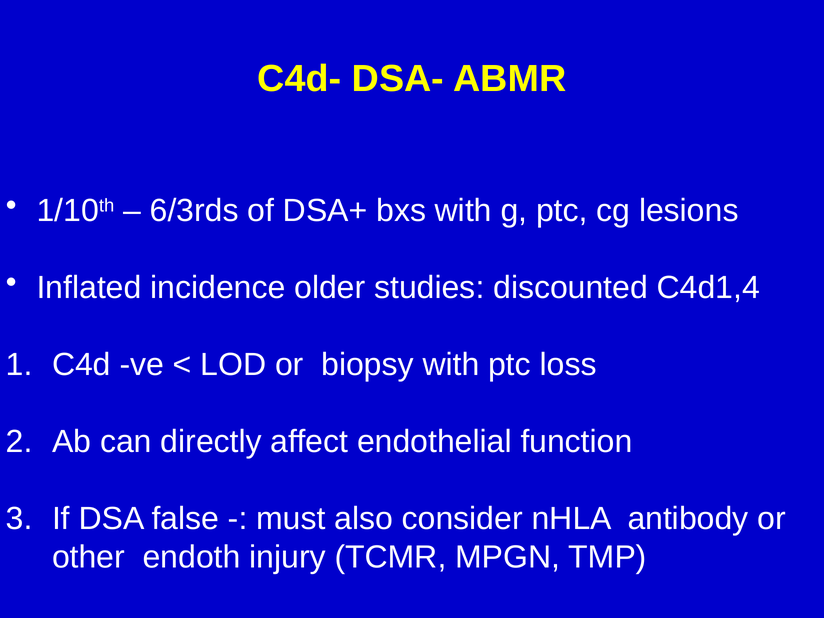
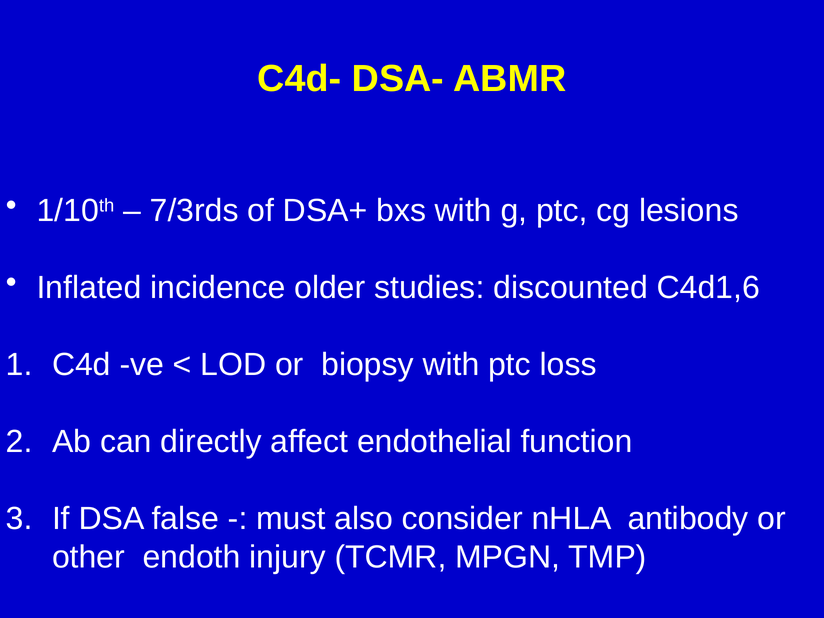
6/3rds: 6/3rds -> 7/3rds
C4d1,4: C4d1,4 -> C4d1,6
